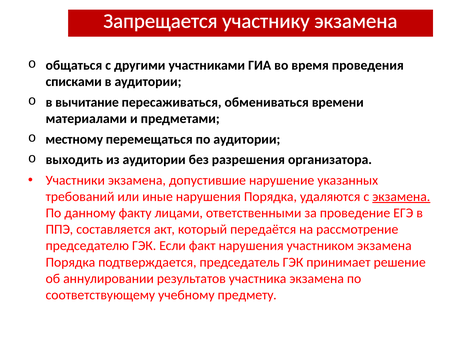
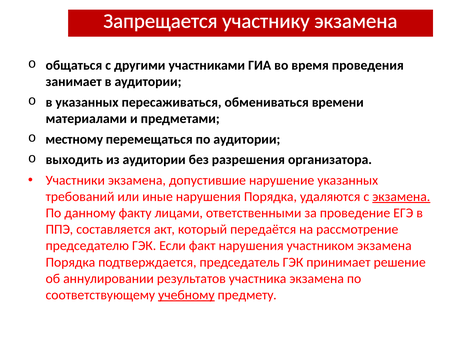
списками: списками -> занимает
в вычитание: вычитание -> указанных
учебному underline: none -> present
